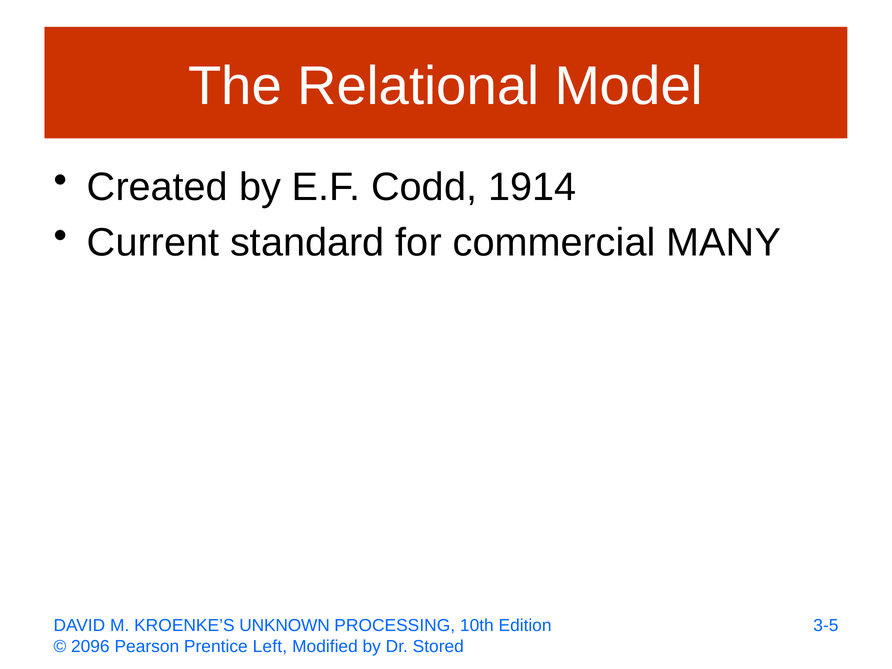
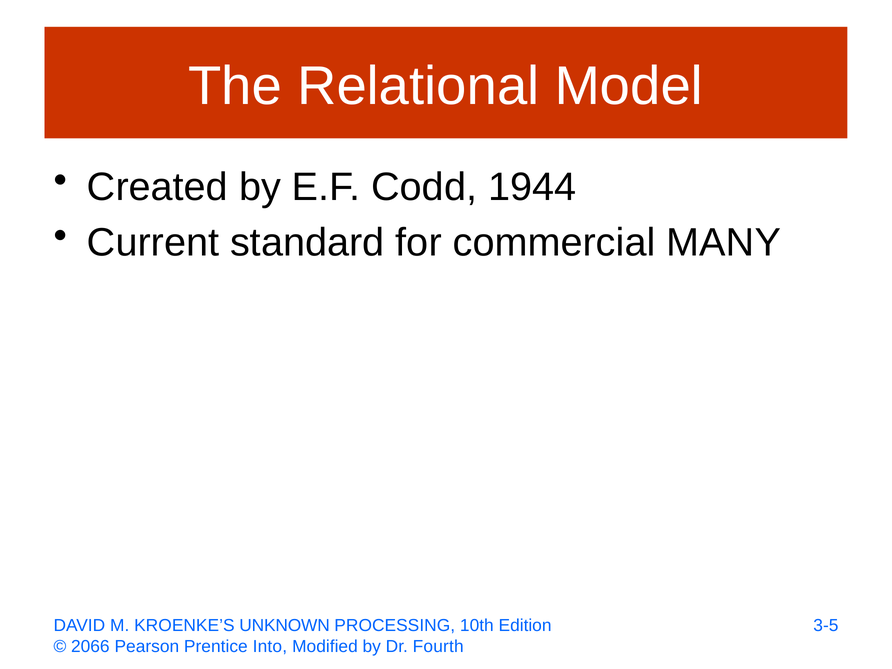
1914: 1914 -> 1944
2096: 2096 -> 2066
Left: Left -> Into
Stored: Stored -> Fourth
